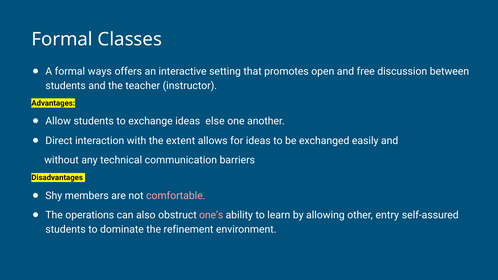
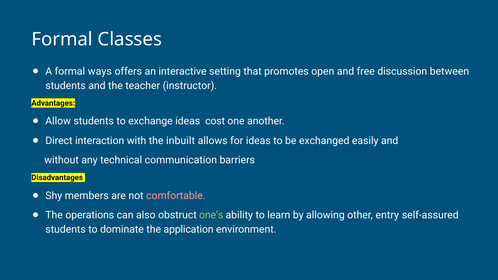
else: else -> cost
extent: extent -> inbuilt
one’s colour: pink -> light green
refinement: refinement -> application
